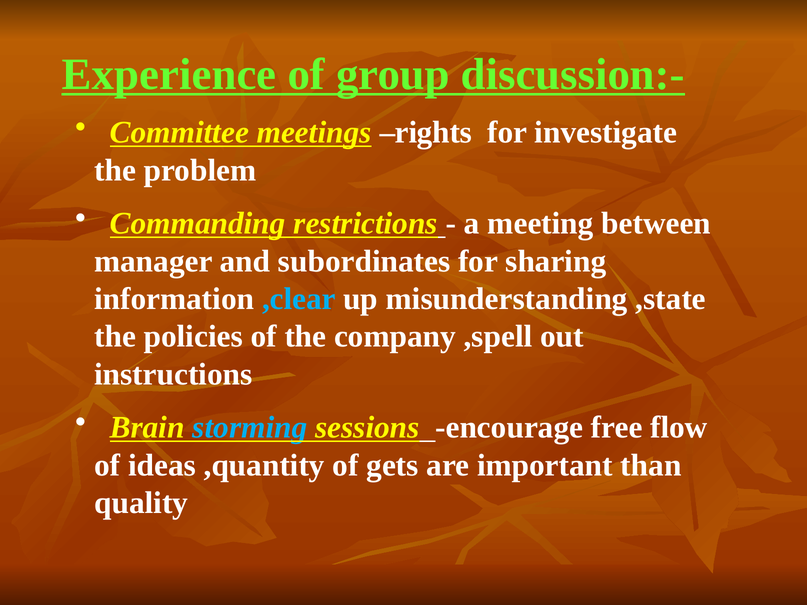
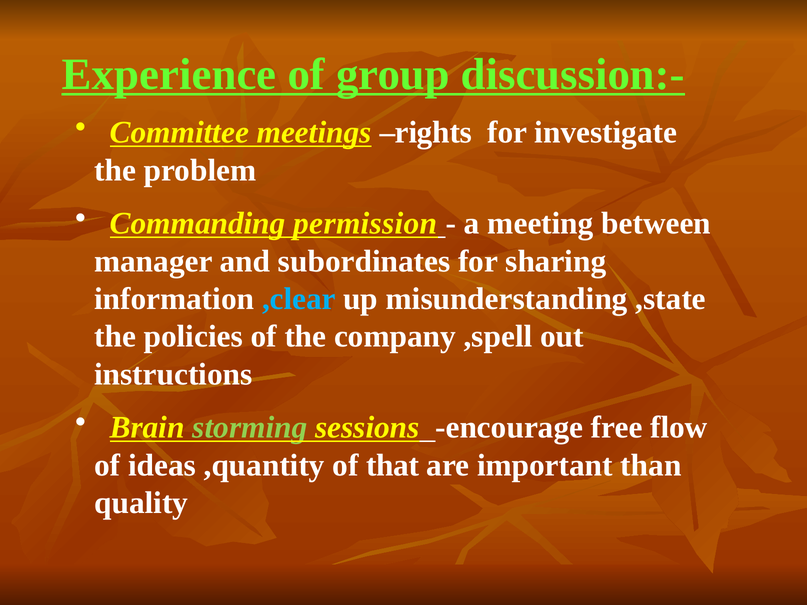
restrictions: restrictions -> permission
storming colour: light blue -> light green
gets: gets -> that
